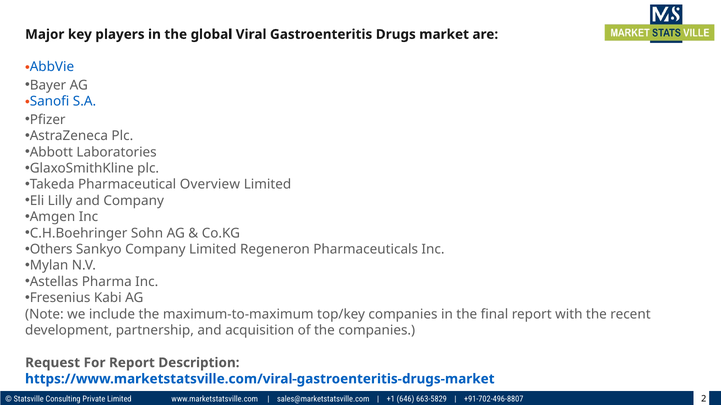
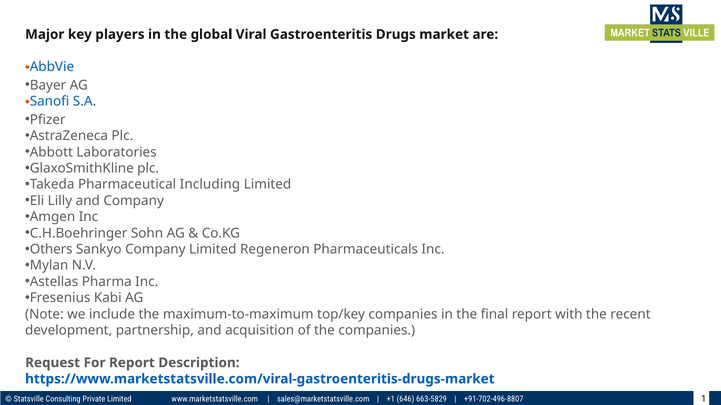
Overview: Overview -> Including
2: 2 -> 1
